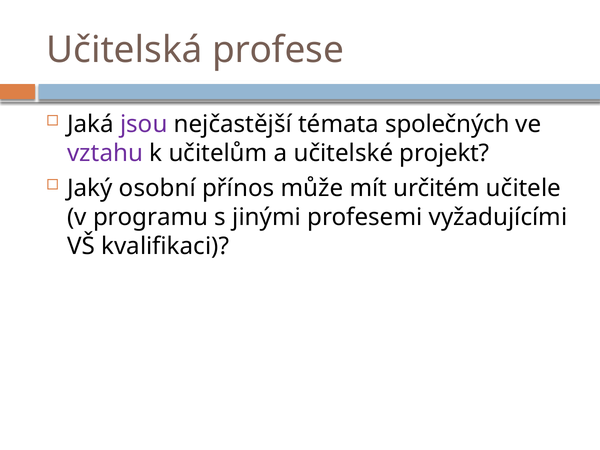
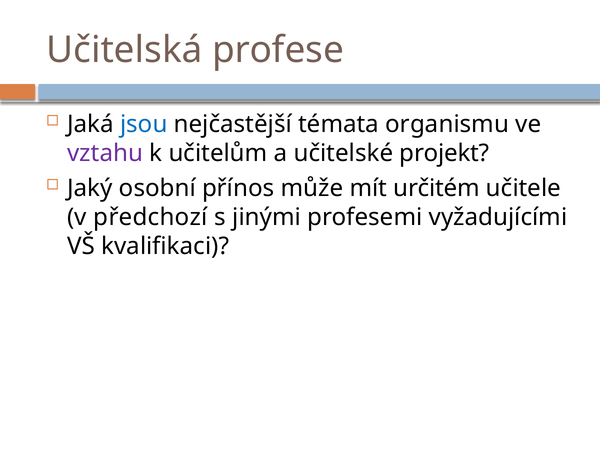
jsou colour: purple -> blue
společných: společných -> organismu
programu: programu -> předchozí
